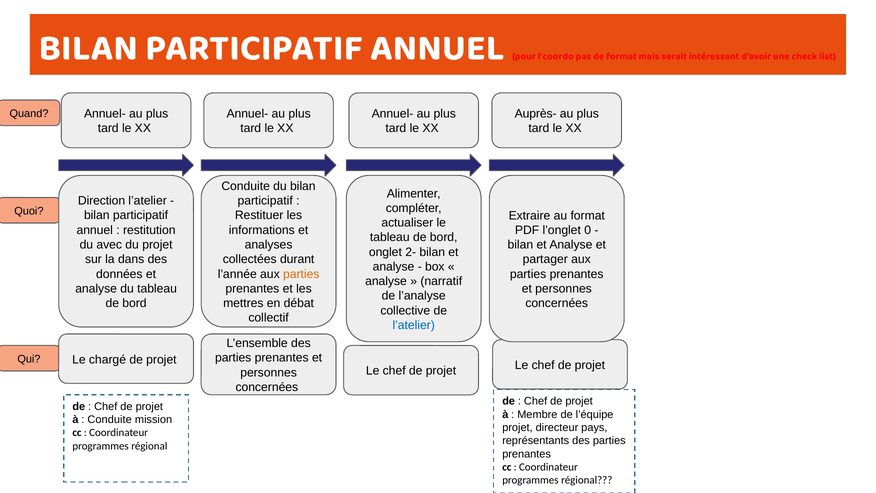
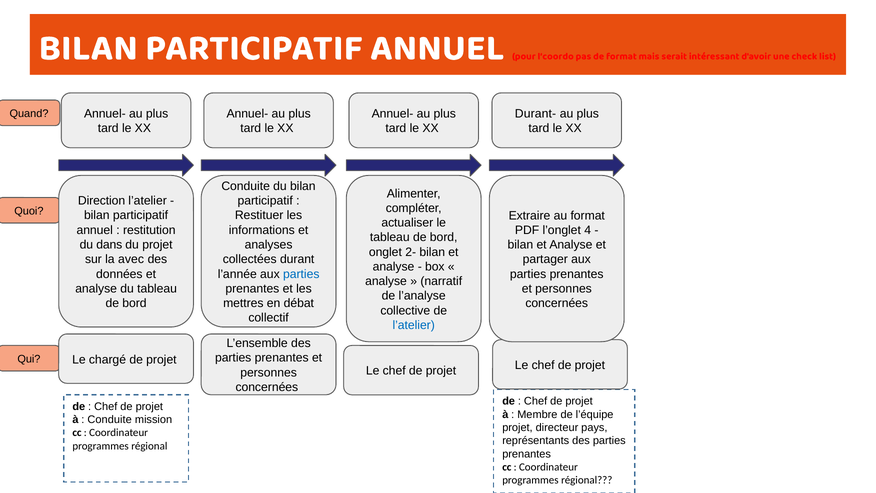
Auprès-: Auprès- -> Durant-
0: 0 -> 4
avec: avec -> dans
dans: dans -> avec
parties at (301, 274) colour: orange -> blue
